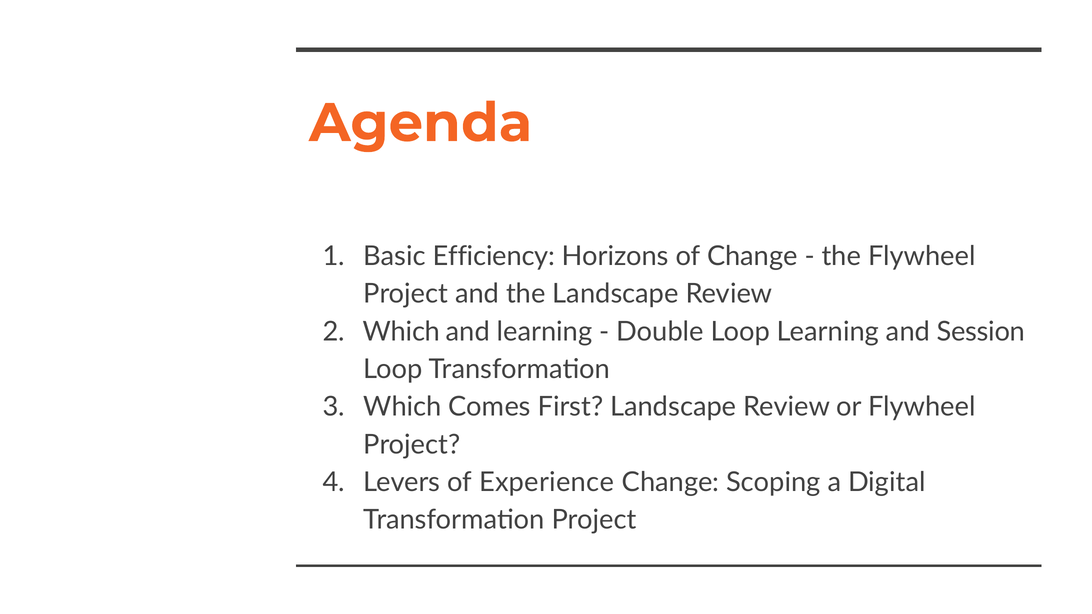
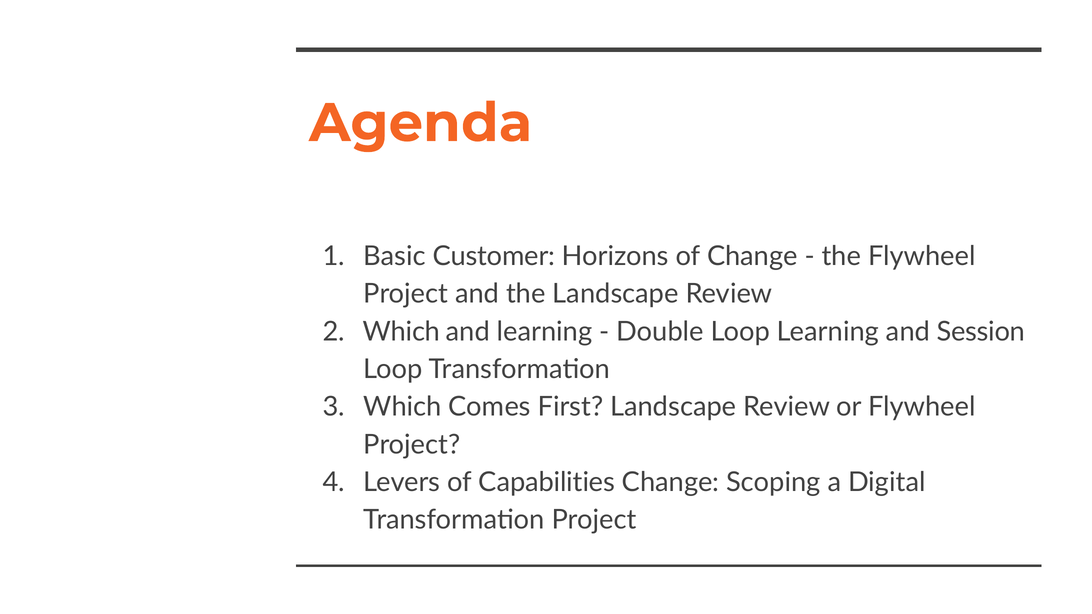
Efficiency: Efficiency -> Customer
Experience: Experience -> Capabilities
